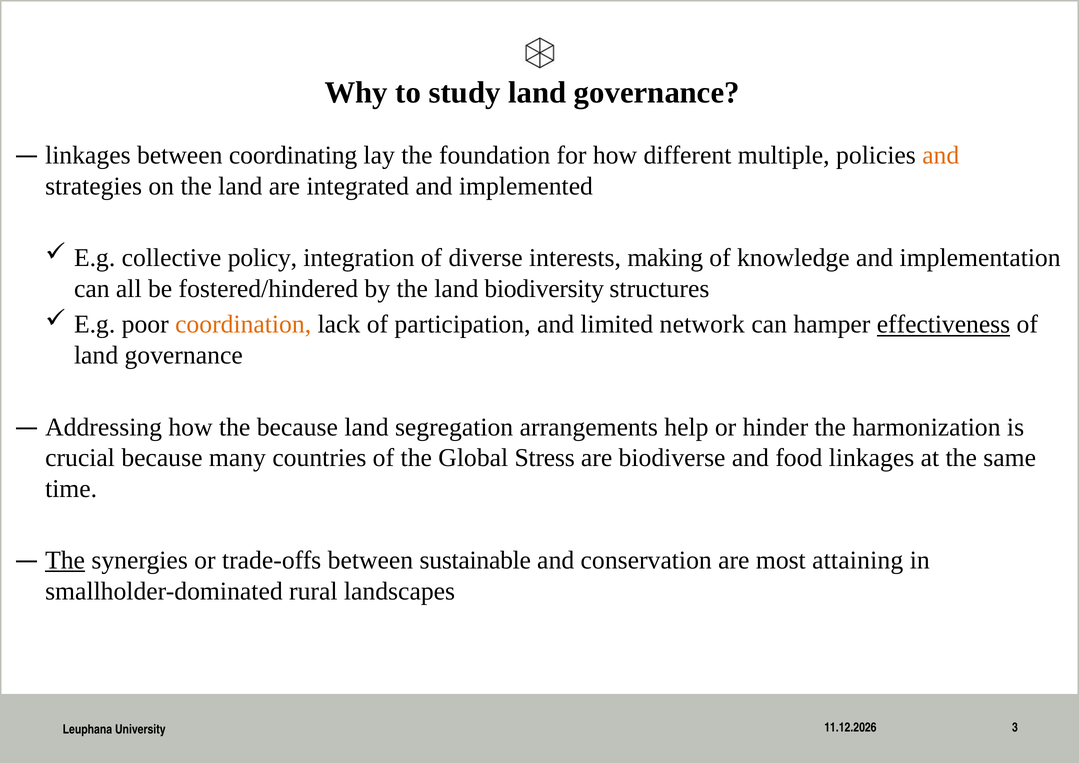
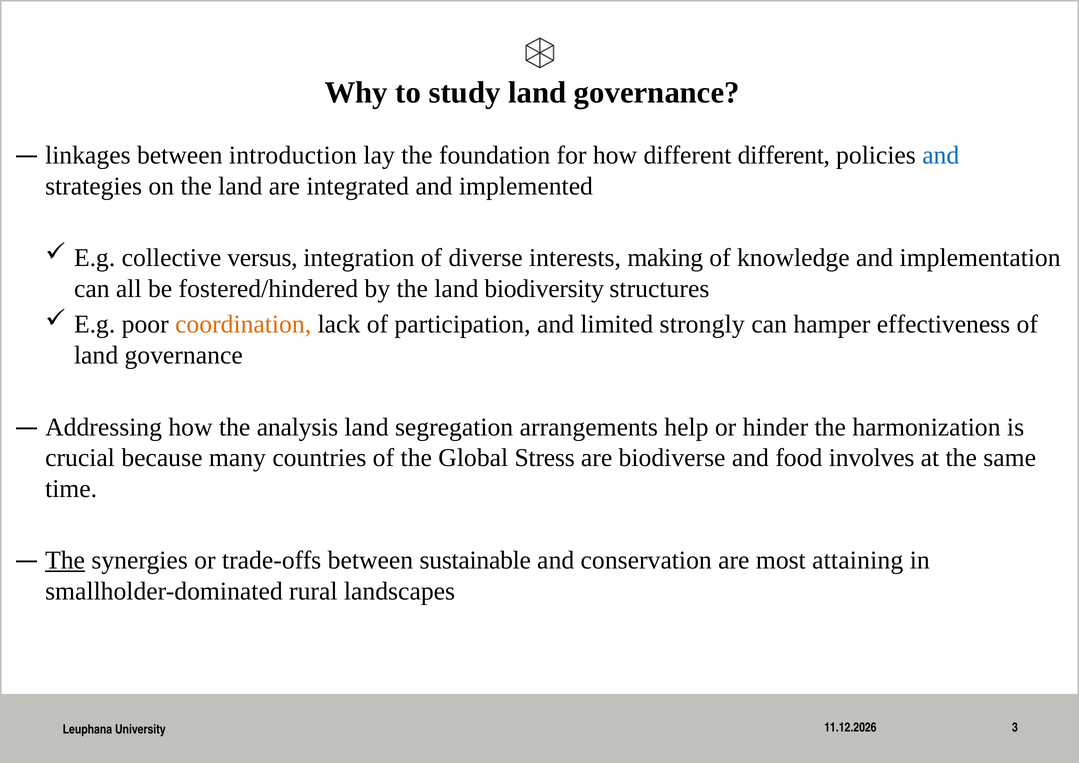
coordinating: coordinating -> introduction
different multiple: multiple -> different
and at (941, 155) colour: orange -> blue
policy: policy -> versus
network: network -> strongly
effectiveness underline: present -> none
the because: because -> analysis
food linkages: linkages -> involves
